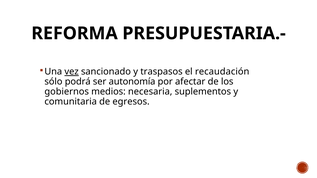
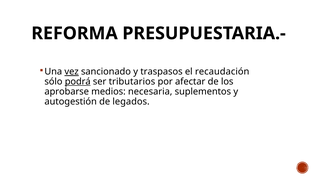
podrá underline: none -> present
autonomía: autonomía -> tributarios
gobiernos: gobiernos -> aprobarse
comunitaria: comunitaria -> autogestión
egresos: egresos -> legados
